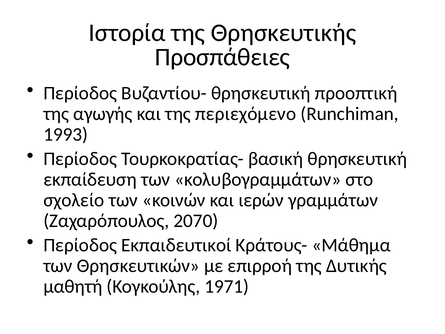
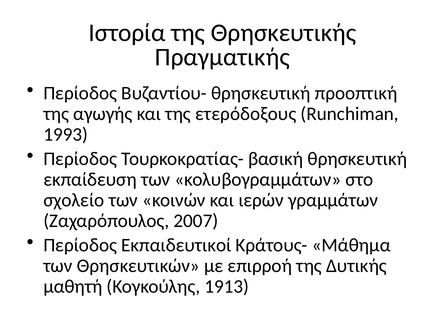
Προσπάθειες: Προσπάθειες -> Πραγματικής
περιεχόμενο: περιεχόμενο -> ετερόδοξους
2070: 2070 -> 2007
1971: 1971 -> 1913
